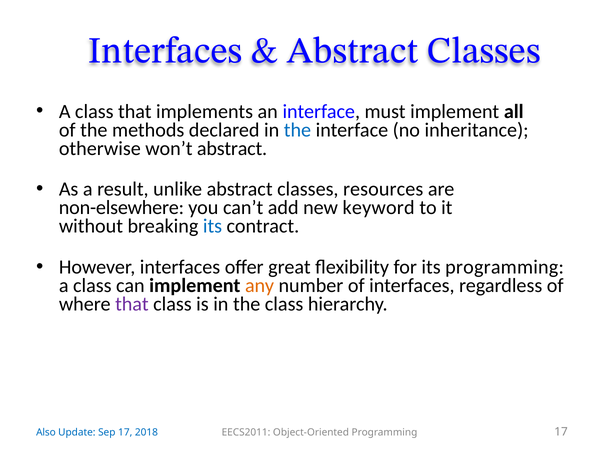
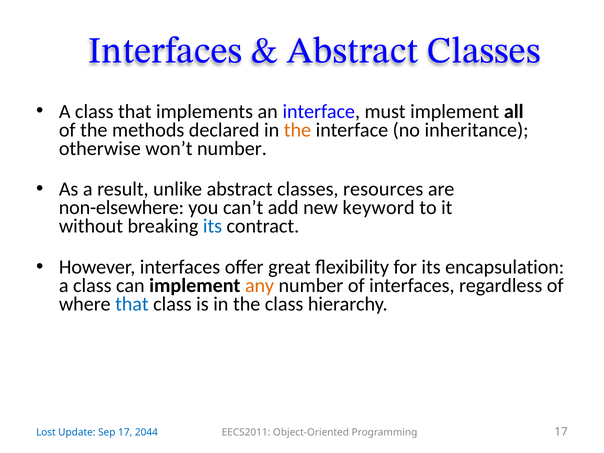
the at (297, 130) colour: blue -> orange
won’t abstract: abstract -> number
its programming: programming -> encapsulation
that at (132, 304) colour: purple -> blue
Also: Also -> Lost
2018: 2018 -> 2044
